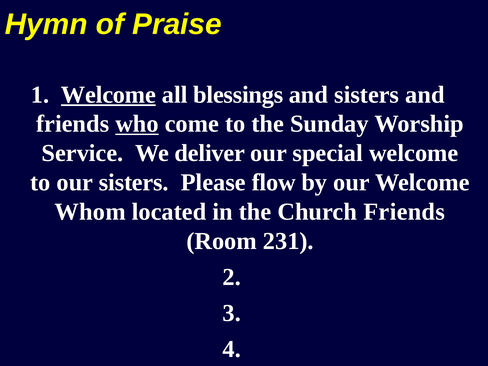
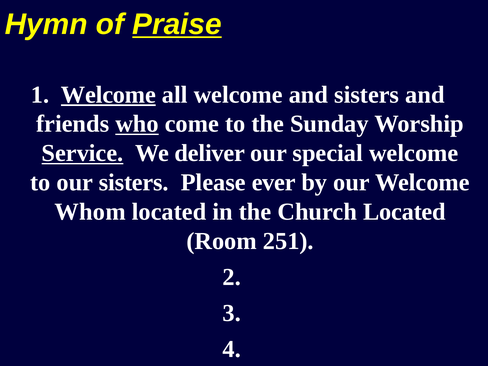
Praise underline: none -> present
all blessings: blessings -> welcome
Service underline: none -> present
flow: flow -> ever
Church Friends: Friends -> Located
231: 231 -> 251
